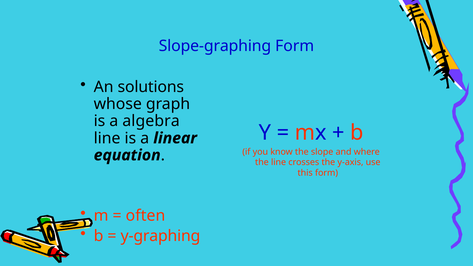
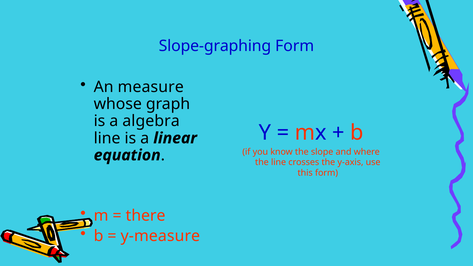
solutions: solutions -> measure
often: often -> there
y-graphing: y-graphing -> y-measure
